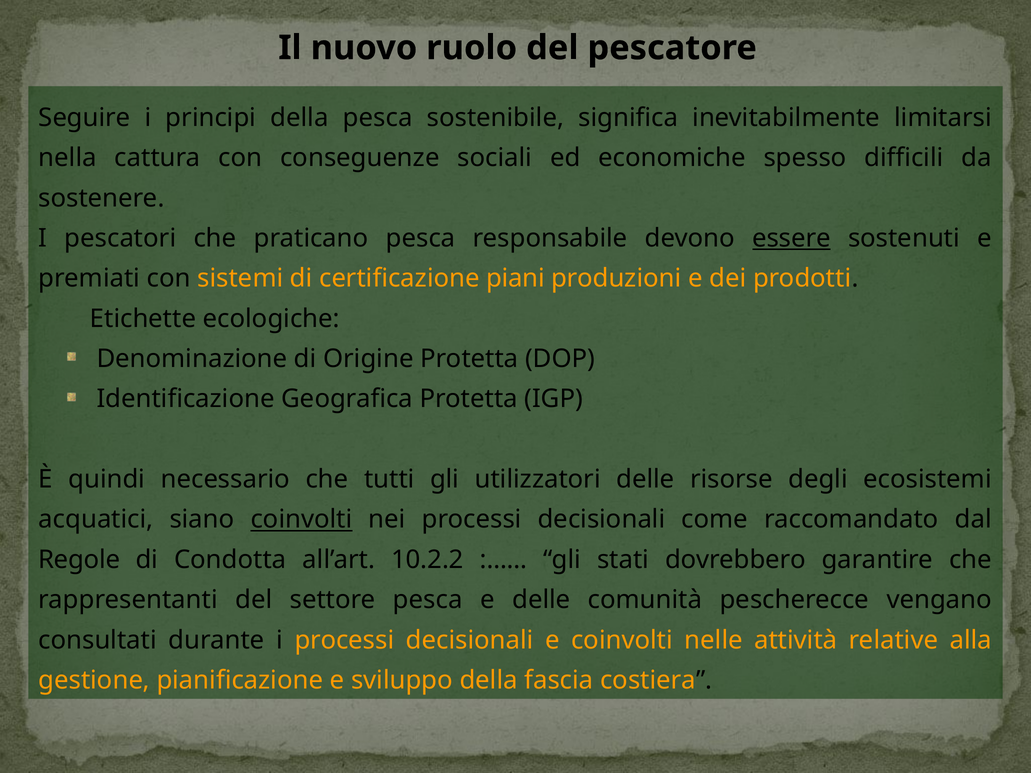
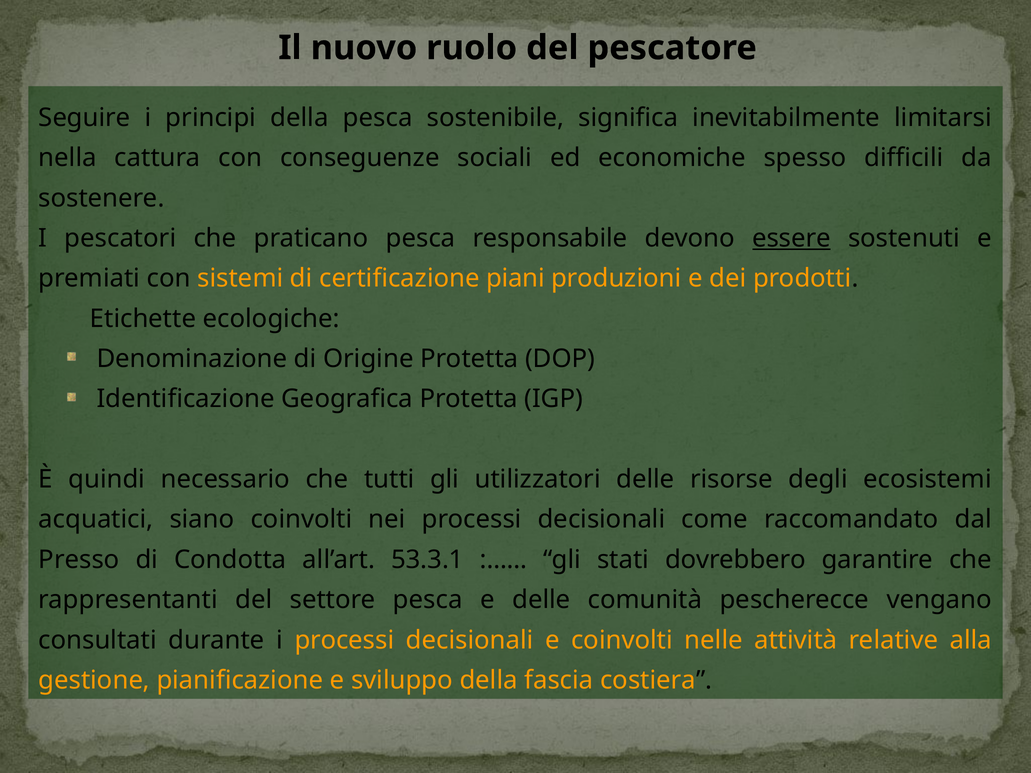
coinvolti at (301, 520) underline: present -> none
Regole: Regole -> Presso
10.2.2: 10.2.2 -> 53.3.1
